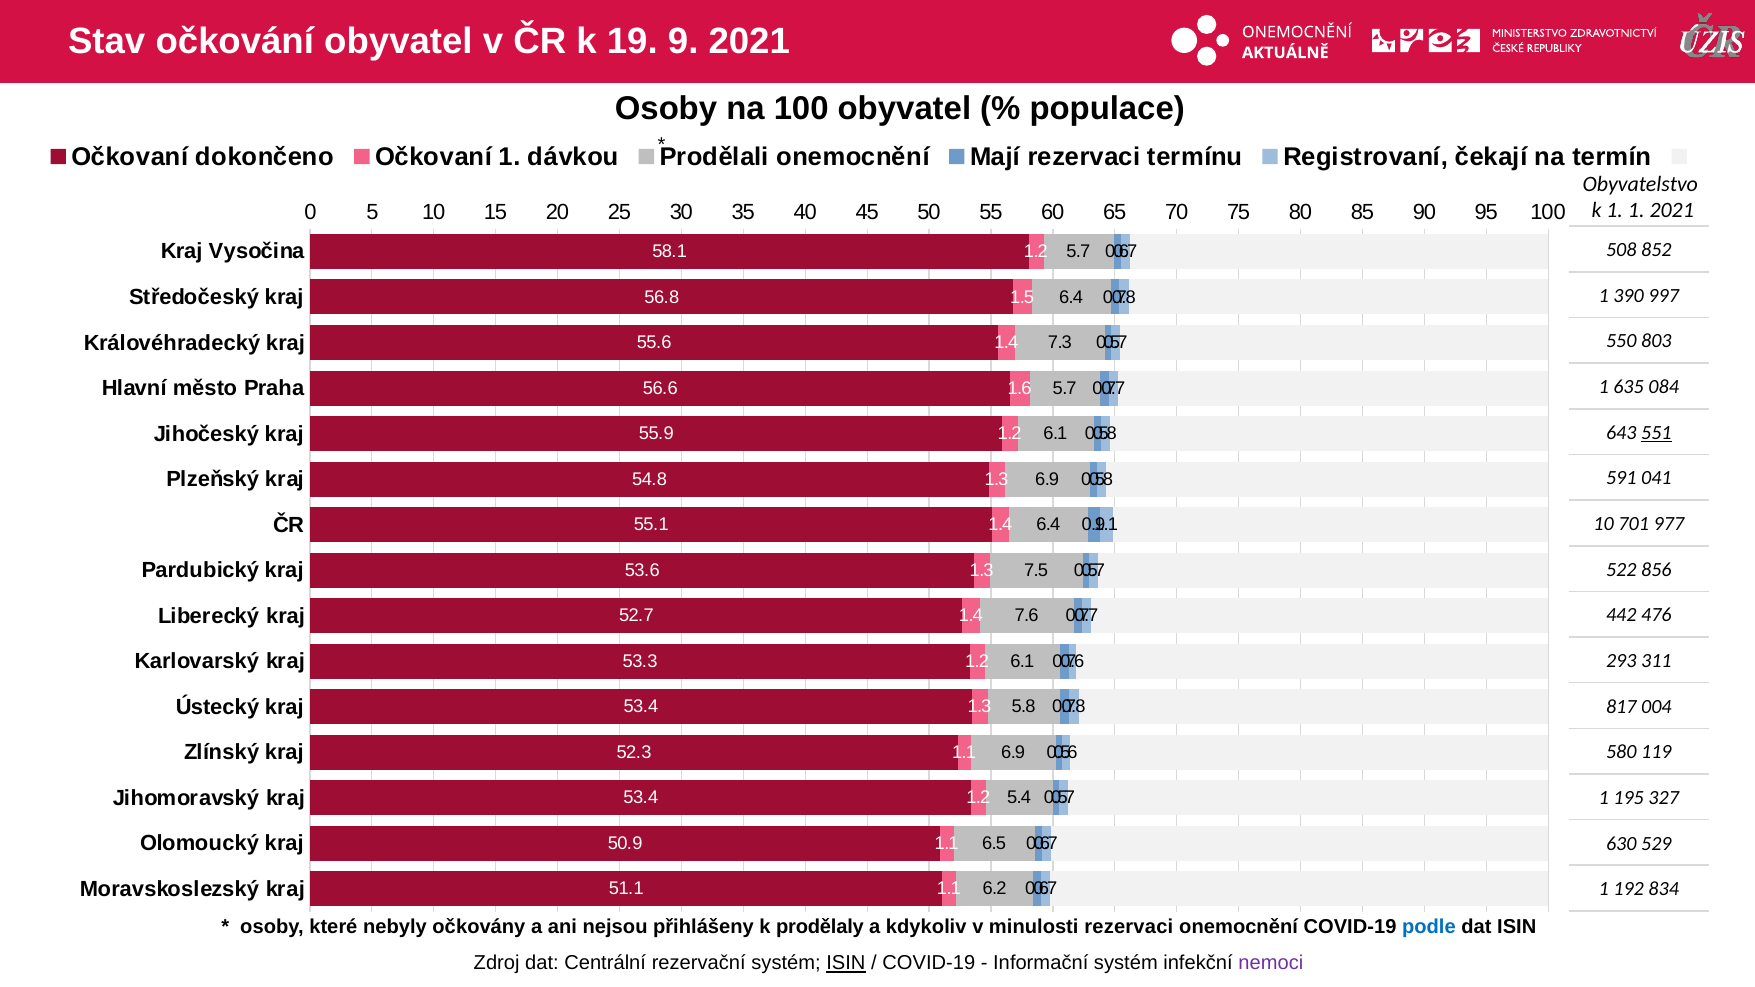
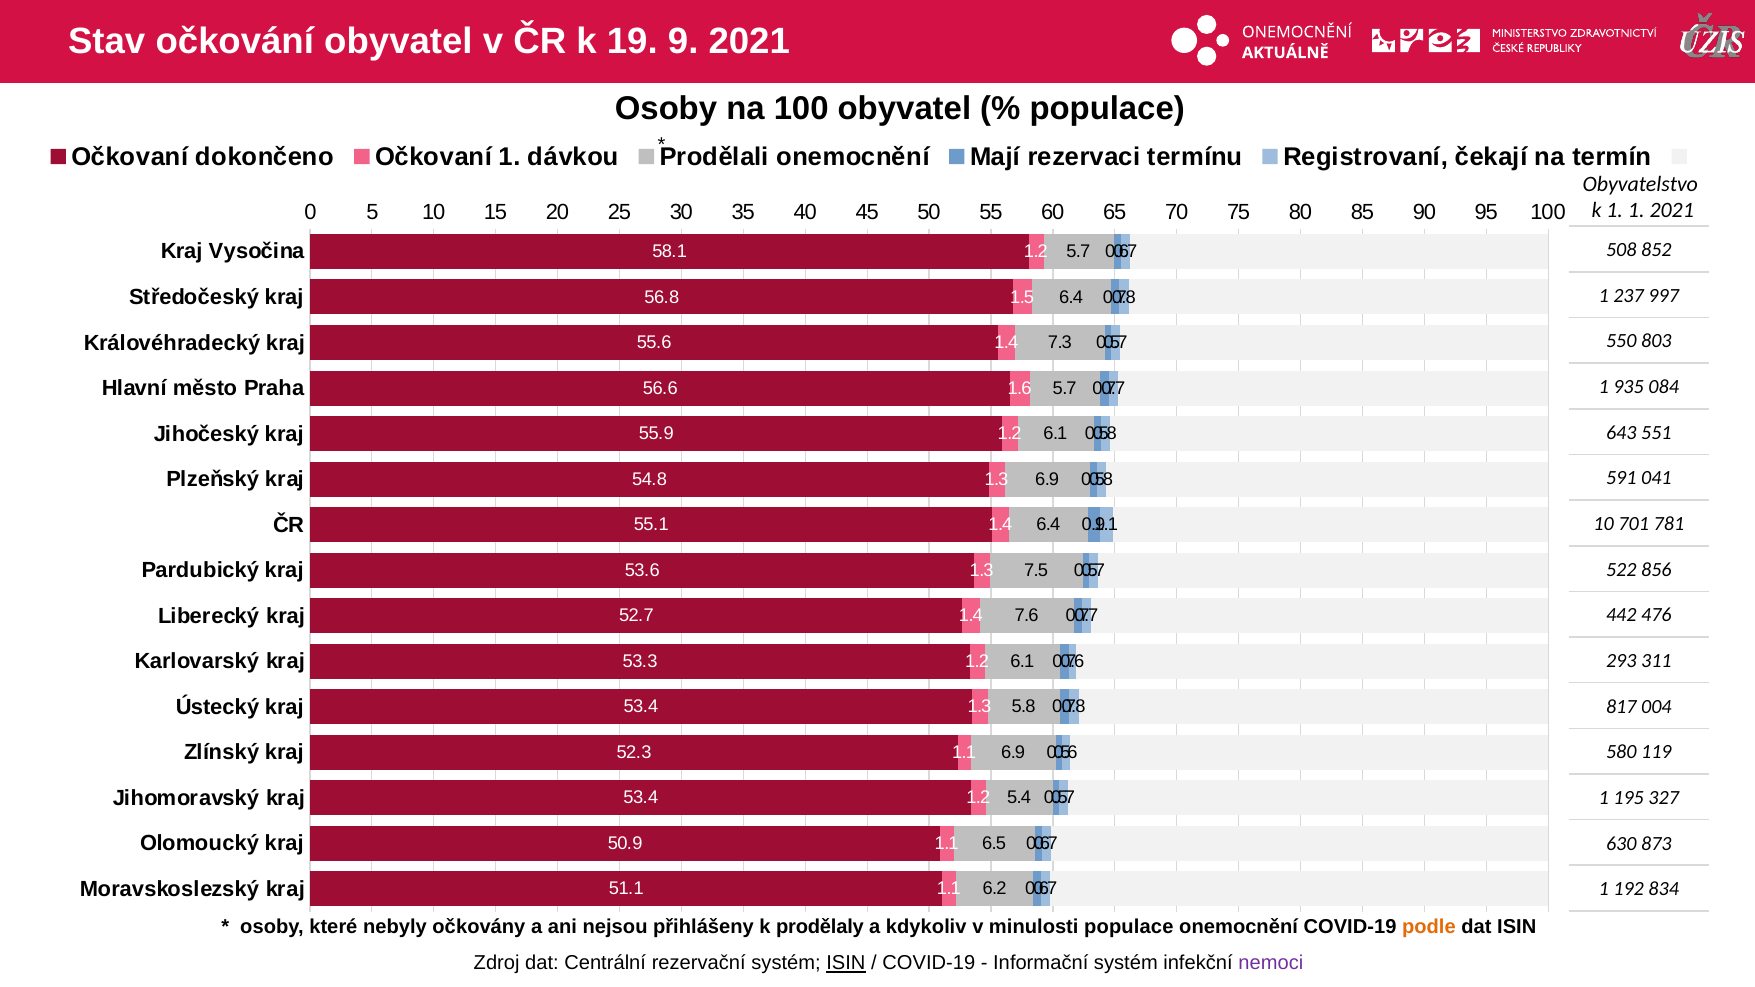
390: 390 -> 237
635: 635 -> 935
551 underline: present -> none
977: 977 -> 781
529: 529 -> 873
minulosti rezervaci: rezervaci -> populace
podle colour: blue -> orange
